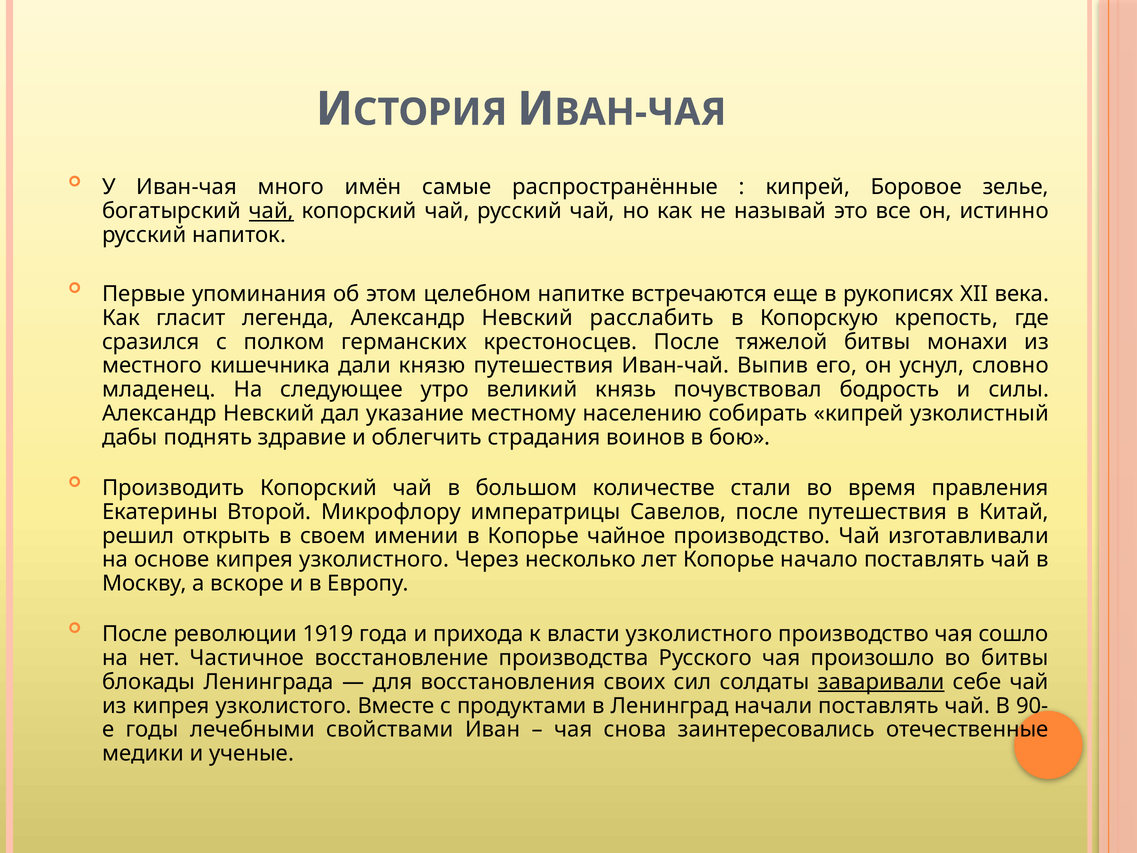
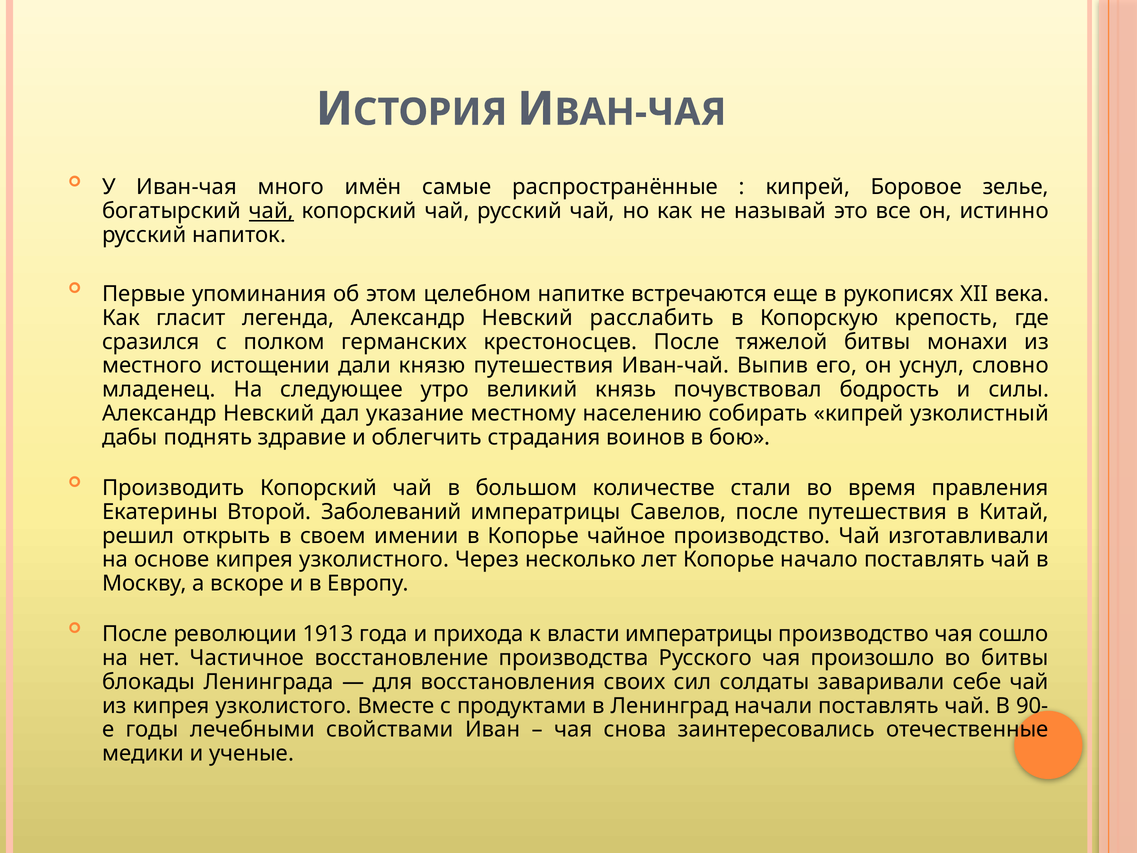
кишечника: кишечника -> истощении
Микрофлору: Микрофлору -> Заболеваний
1919: 1919 -> 1913
власти узколистного: узколистного -> императрицы
заваривали underline: present -> none
